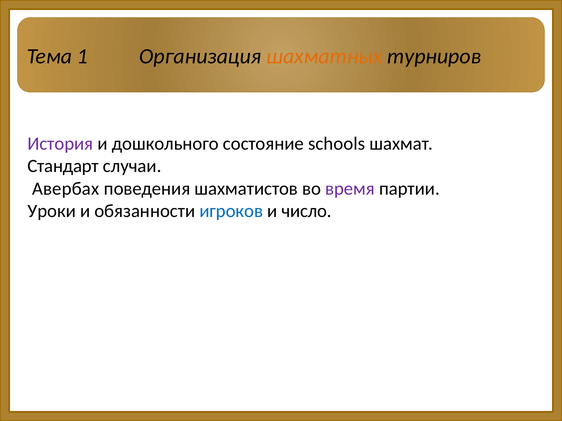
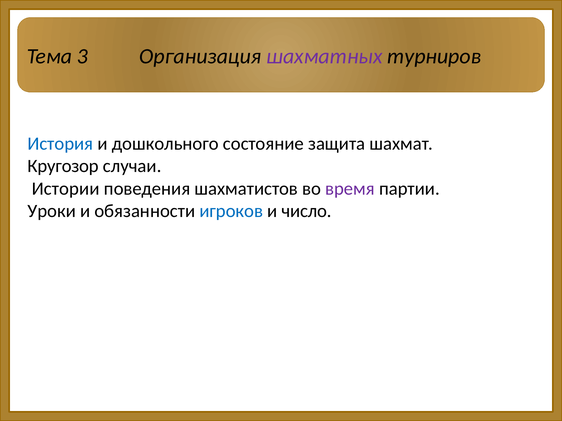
1: 1 -> 3
шахматных colour: orange -> purple
История colour: purple -> blue
schools: schools -> защита
Стандарт: Стандарт -> Кругозор
Авербах: Авербах -> Истории
